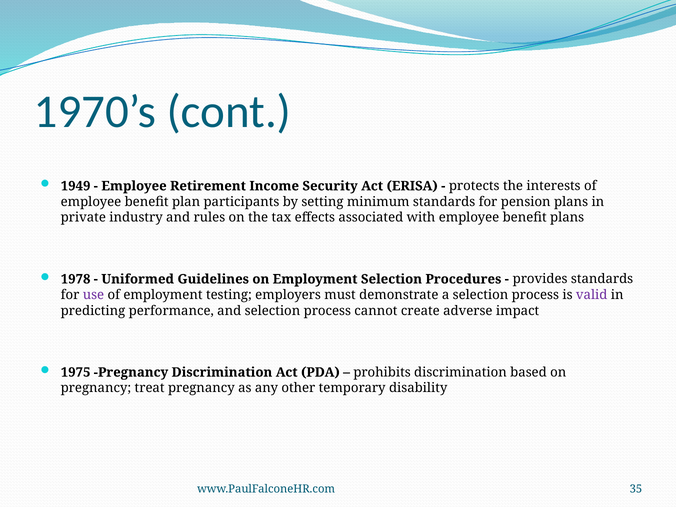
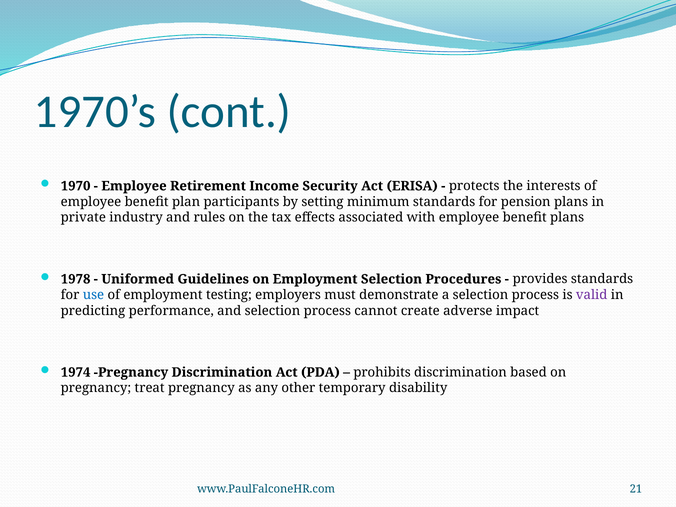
1949: 1949 -> 1970
use colour: purple -> blue
1975: 1975 -> 1974
35: 35 -> 21
